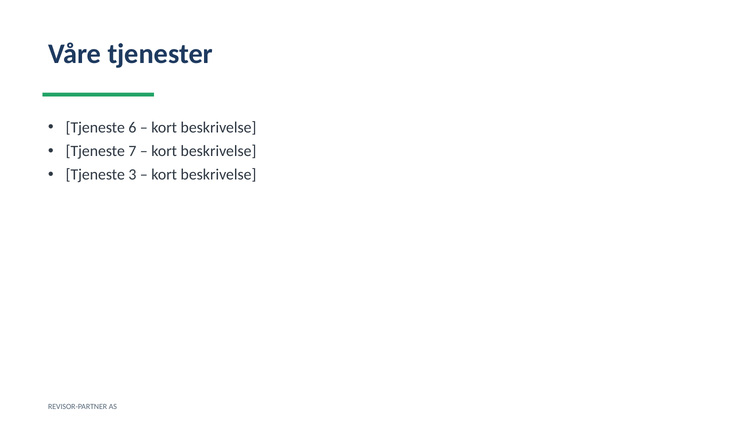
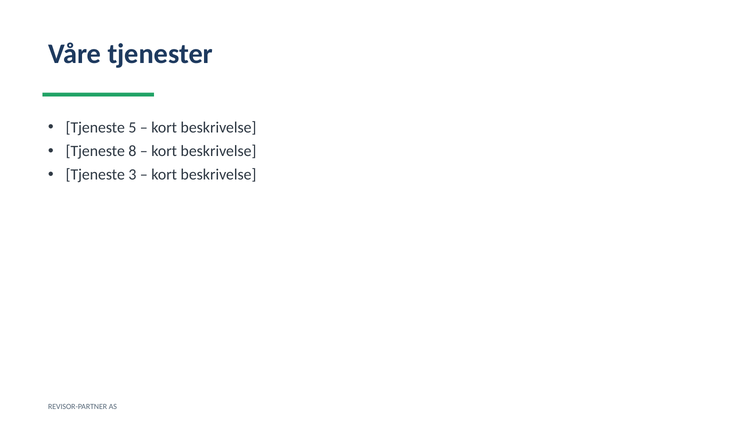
6: 6 -> 5
7: 7 -> 8
